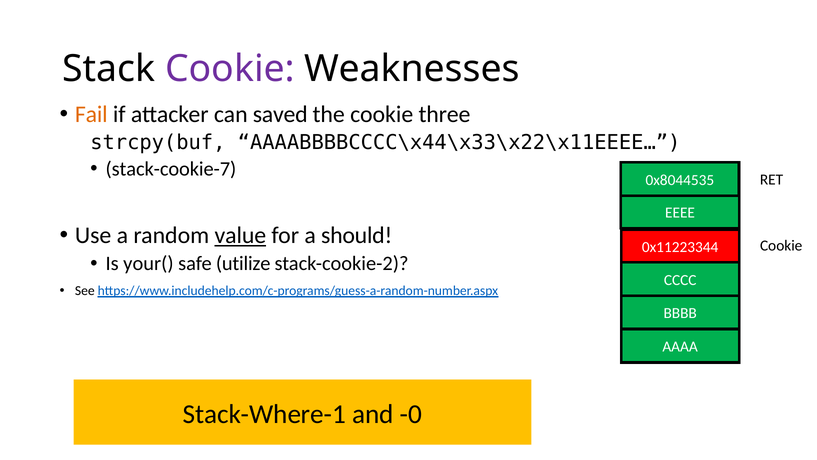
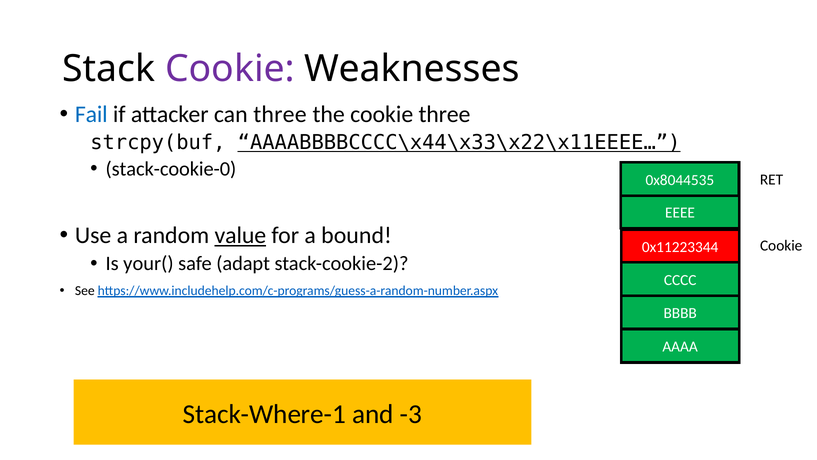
Fail colour: orange -> blue
can saved: saved -> three
AAAABBBBCCCC\x44\x33\x22\x11EEEE… underline: none -> present
stack-cookie-7: stack-cookie-7 -> stack-cookie-0
should: should -> bound
utilize: utilize -> adapt
-0: -0 -> -3
